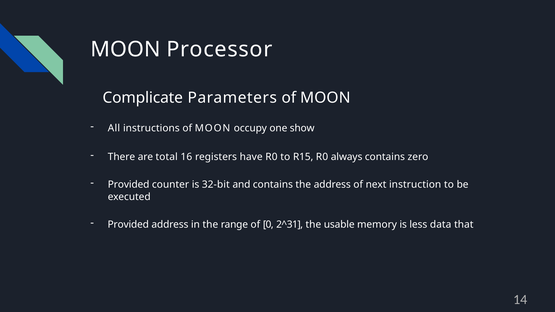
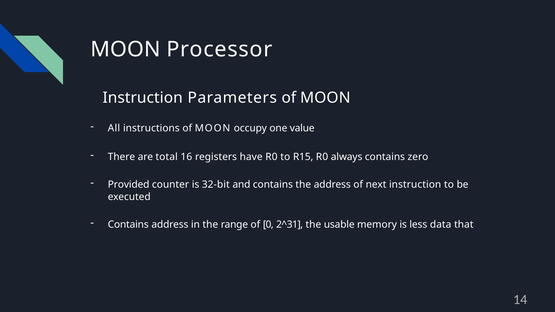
Complicate at (143, 98): Complicate -> Instruction
show: show -> value
Provided at (128, 225): Provided -> Contains
